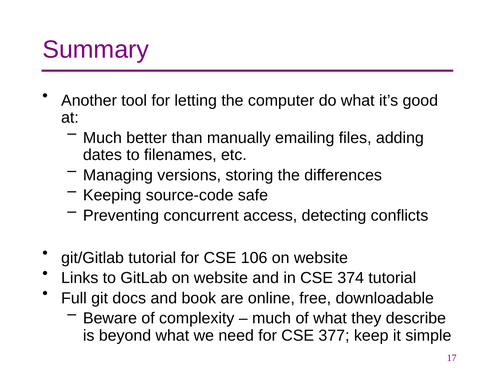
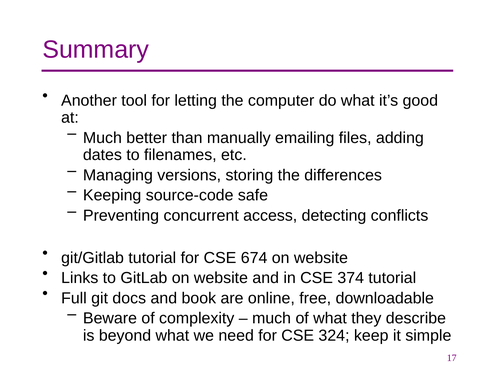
106: 106 -> 674
377: 377 -> 324
